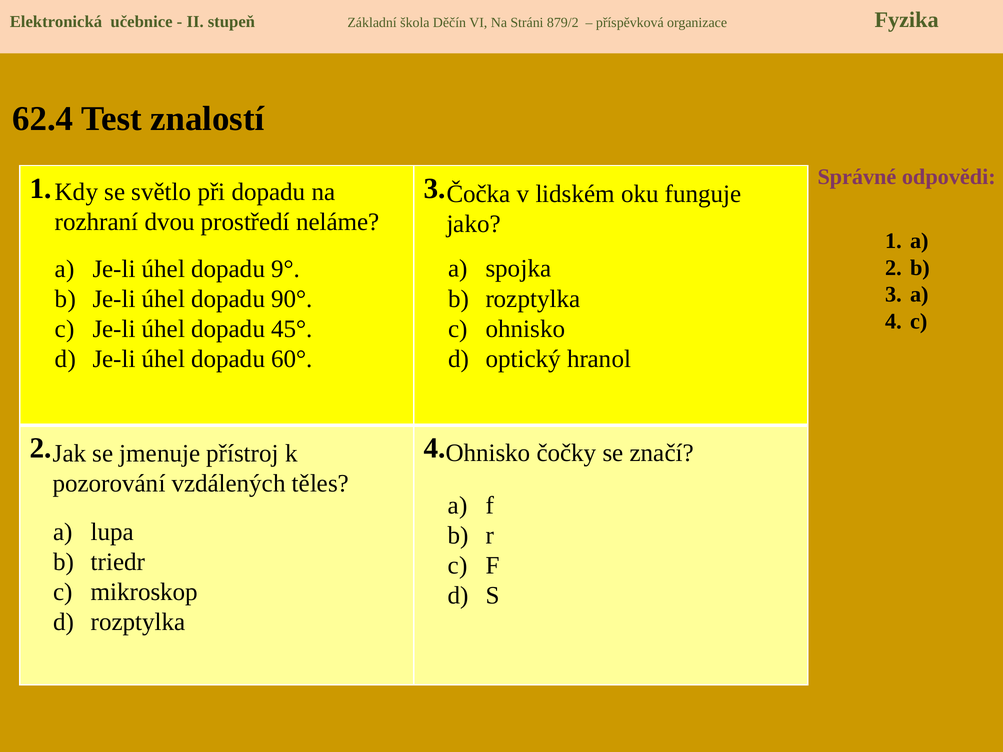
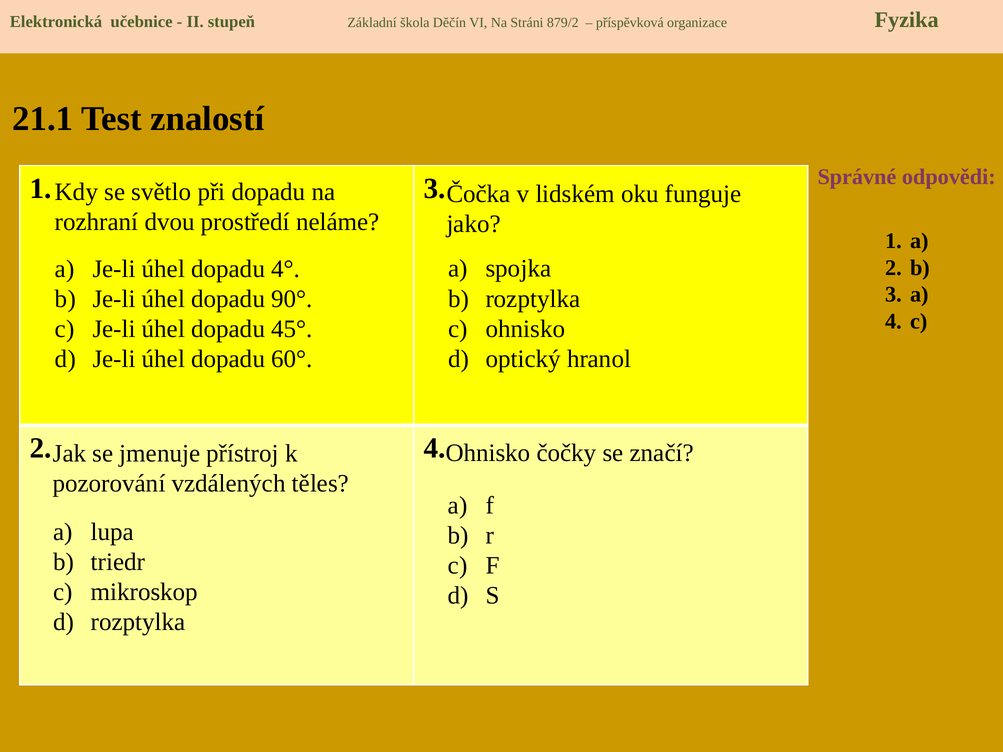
62.4: 62.4 -> 21.1
9°: 9° -> 4°
